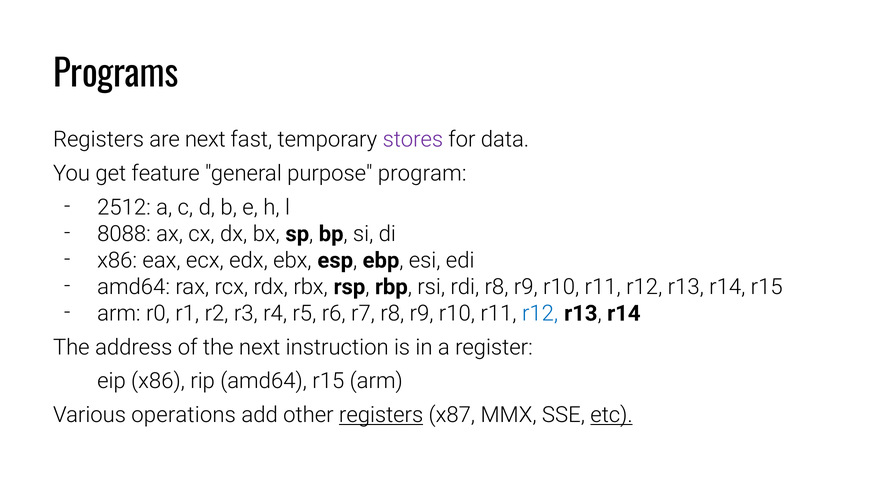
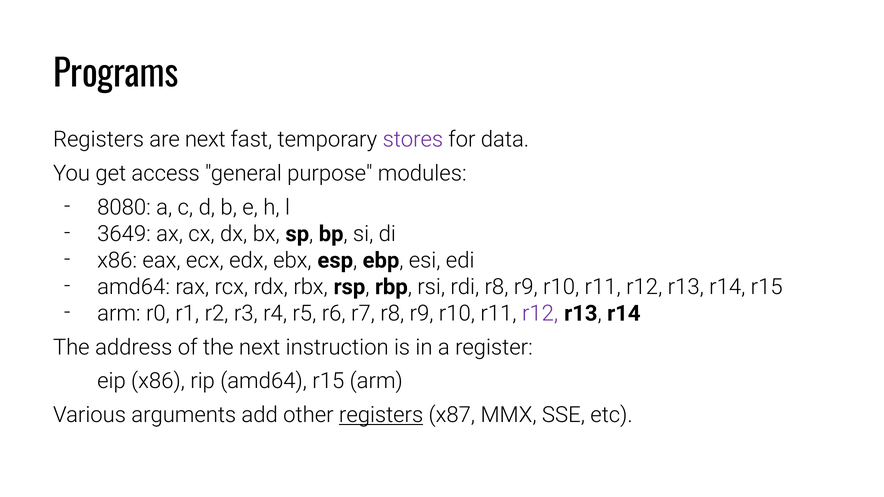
feature: feature -> access
program: program -> modules
2512: 2512 -> 8080
8088: 8088 -> 3649
r12 at (540, 314) colour: blue -> purple
operations: operations -> arguments
etc underline: present -> none
